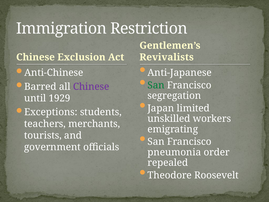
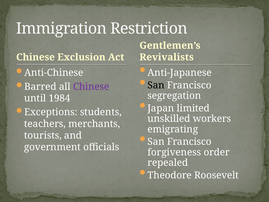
San at (156, 85) colour: green -> black
1929: 1929 -> 1984
pneumonia: pneumonia -> forgiveness
